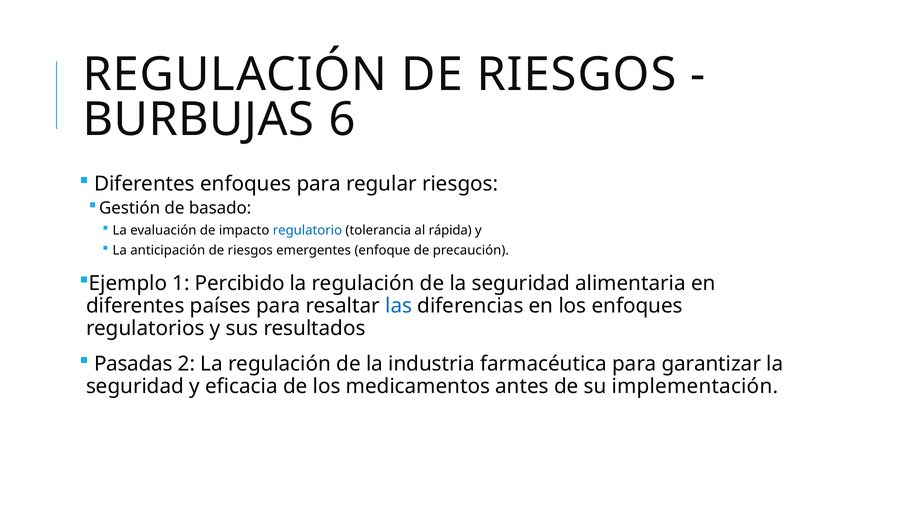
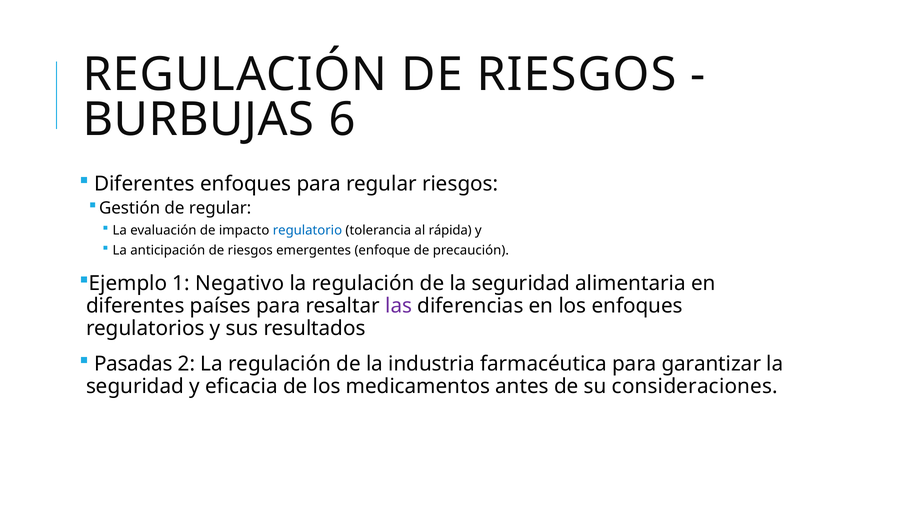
de basado: basado -> regular
Percibido: Percibido -> Negativo
las colour: blue -> purple
implementación: implementación -> consideraciones
